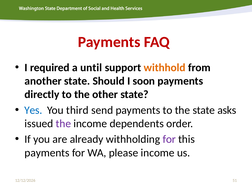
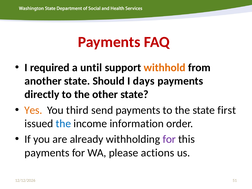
soon: soon -> days
Yes colour: blue -> orange
asks: asks -> first
the at (63, 124) colour: purple -> blue
dependents: dependents -> information
please income: income -> actions
